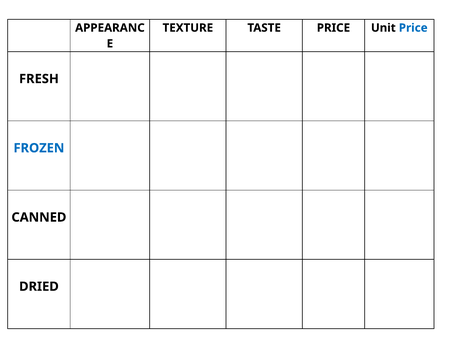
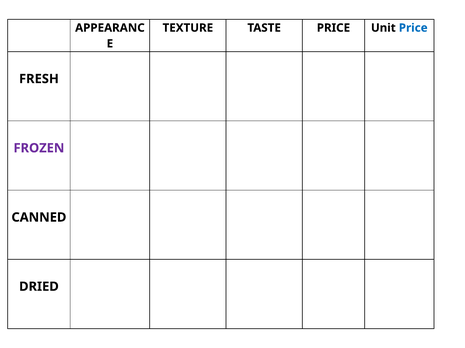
FROZEN colour: blue -> purple
